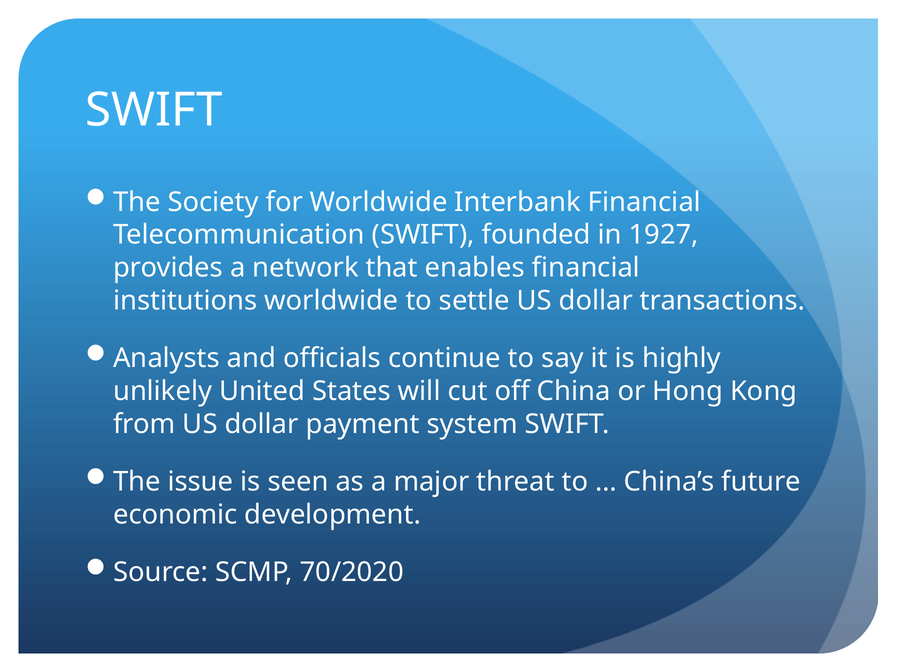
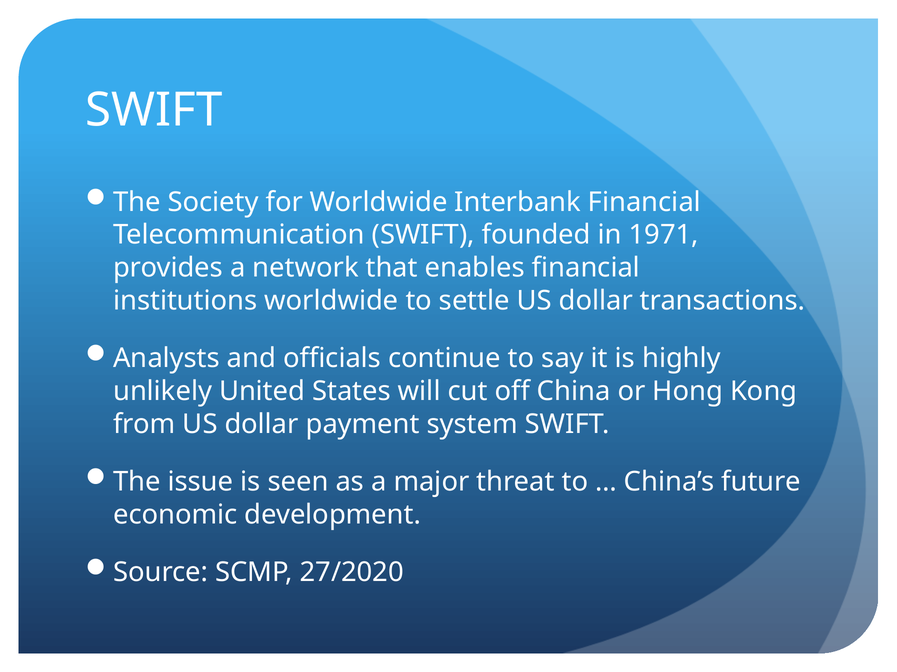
1927: 1927 -> 1971
70/2020: 70/2020 -> 27/2020
